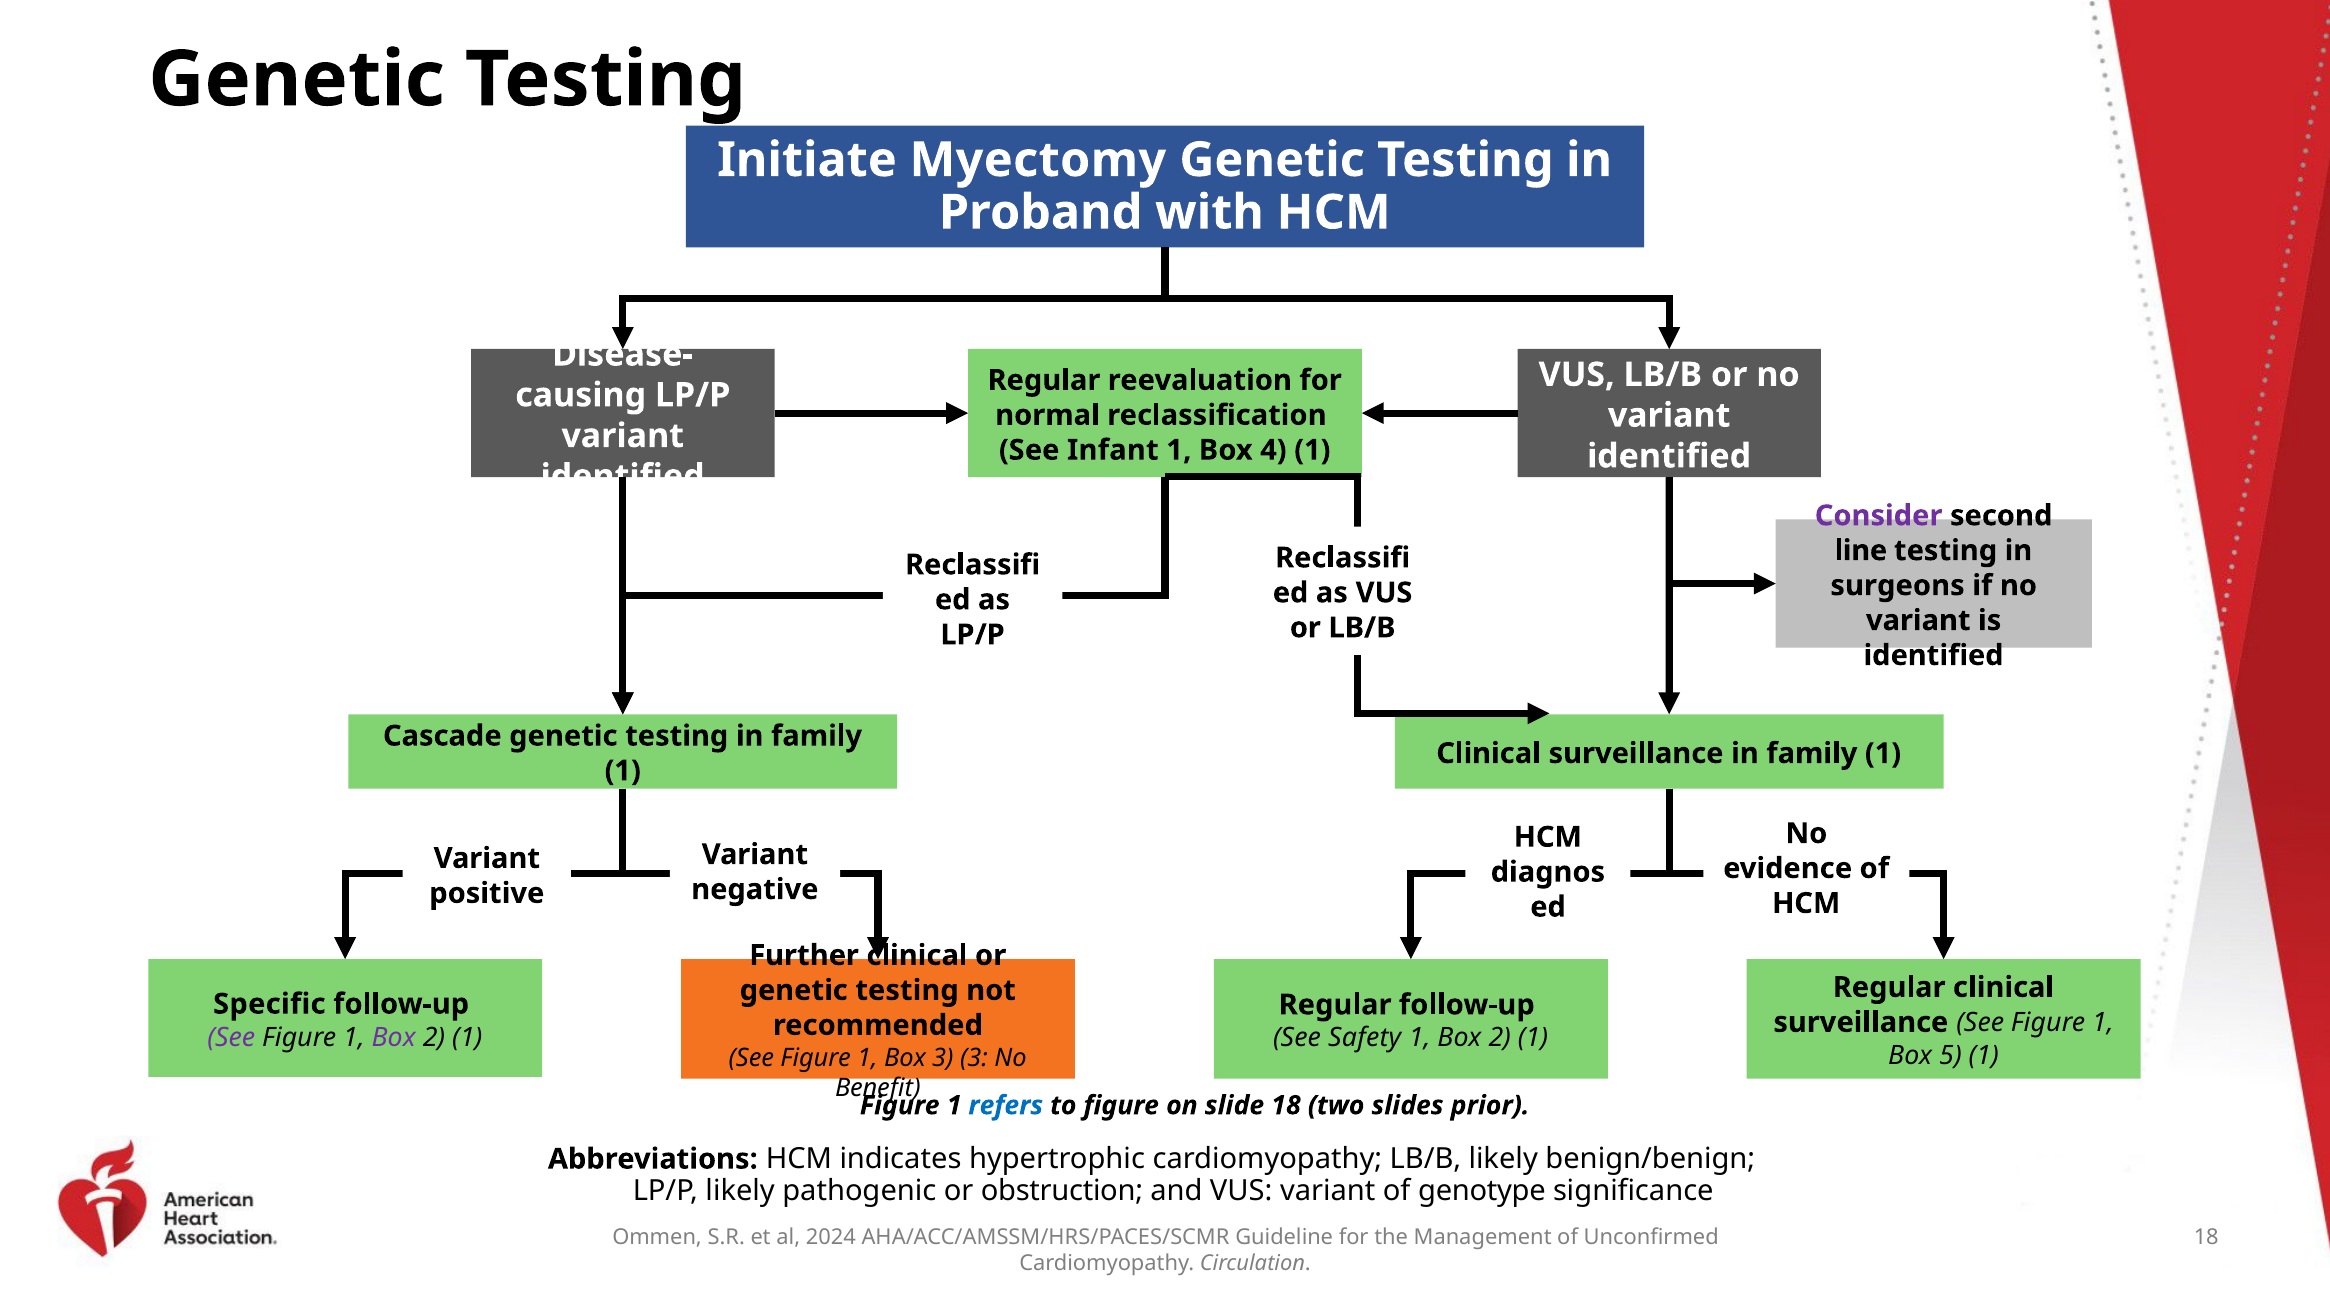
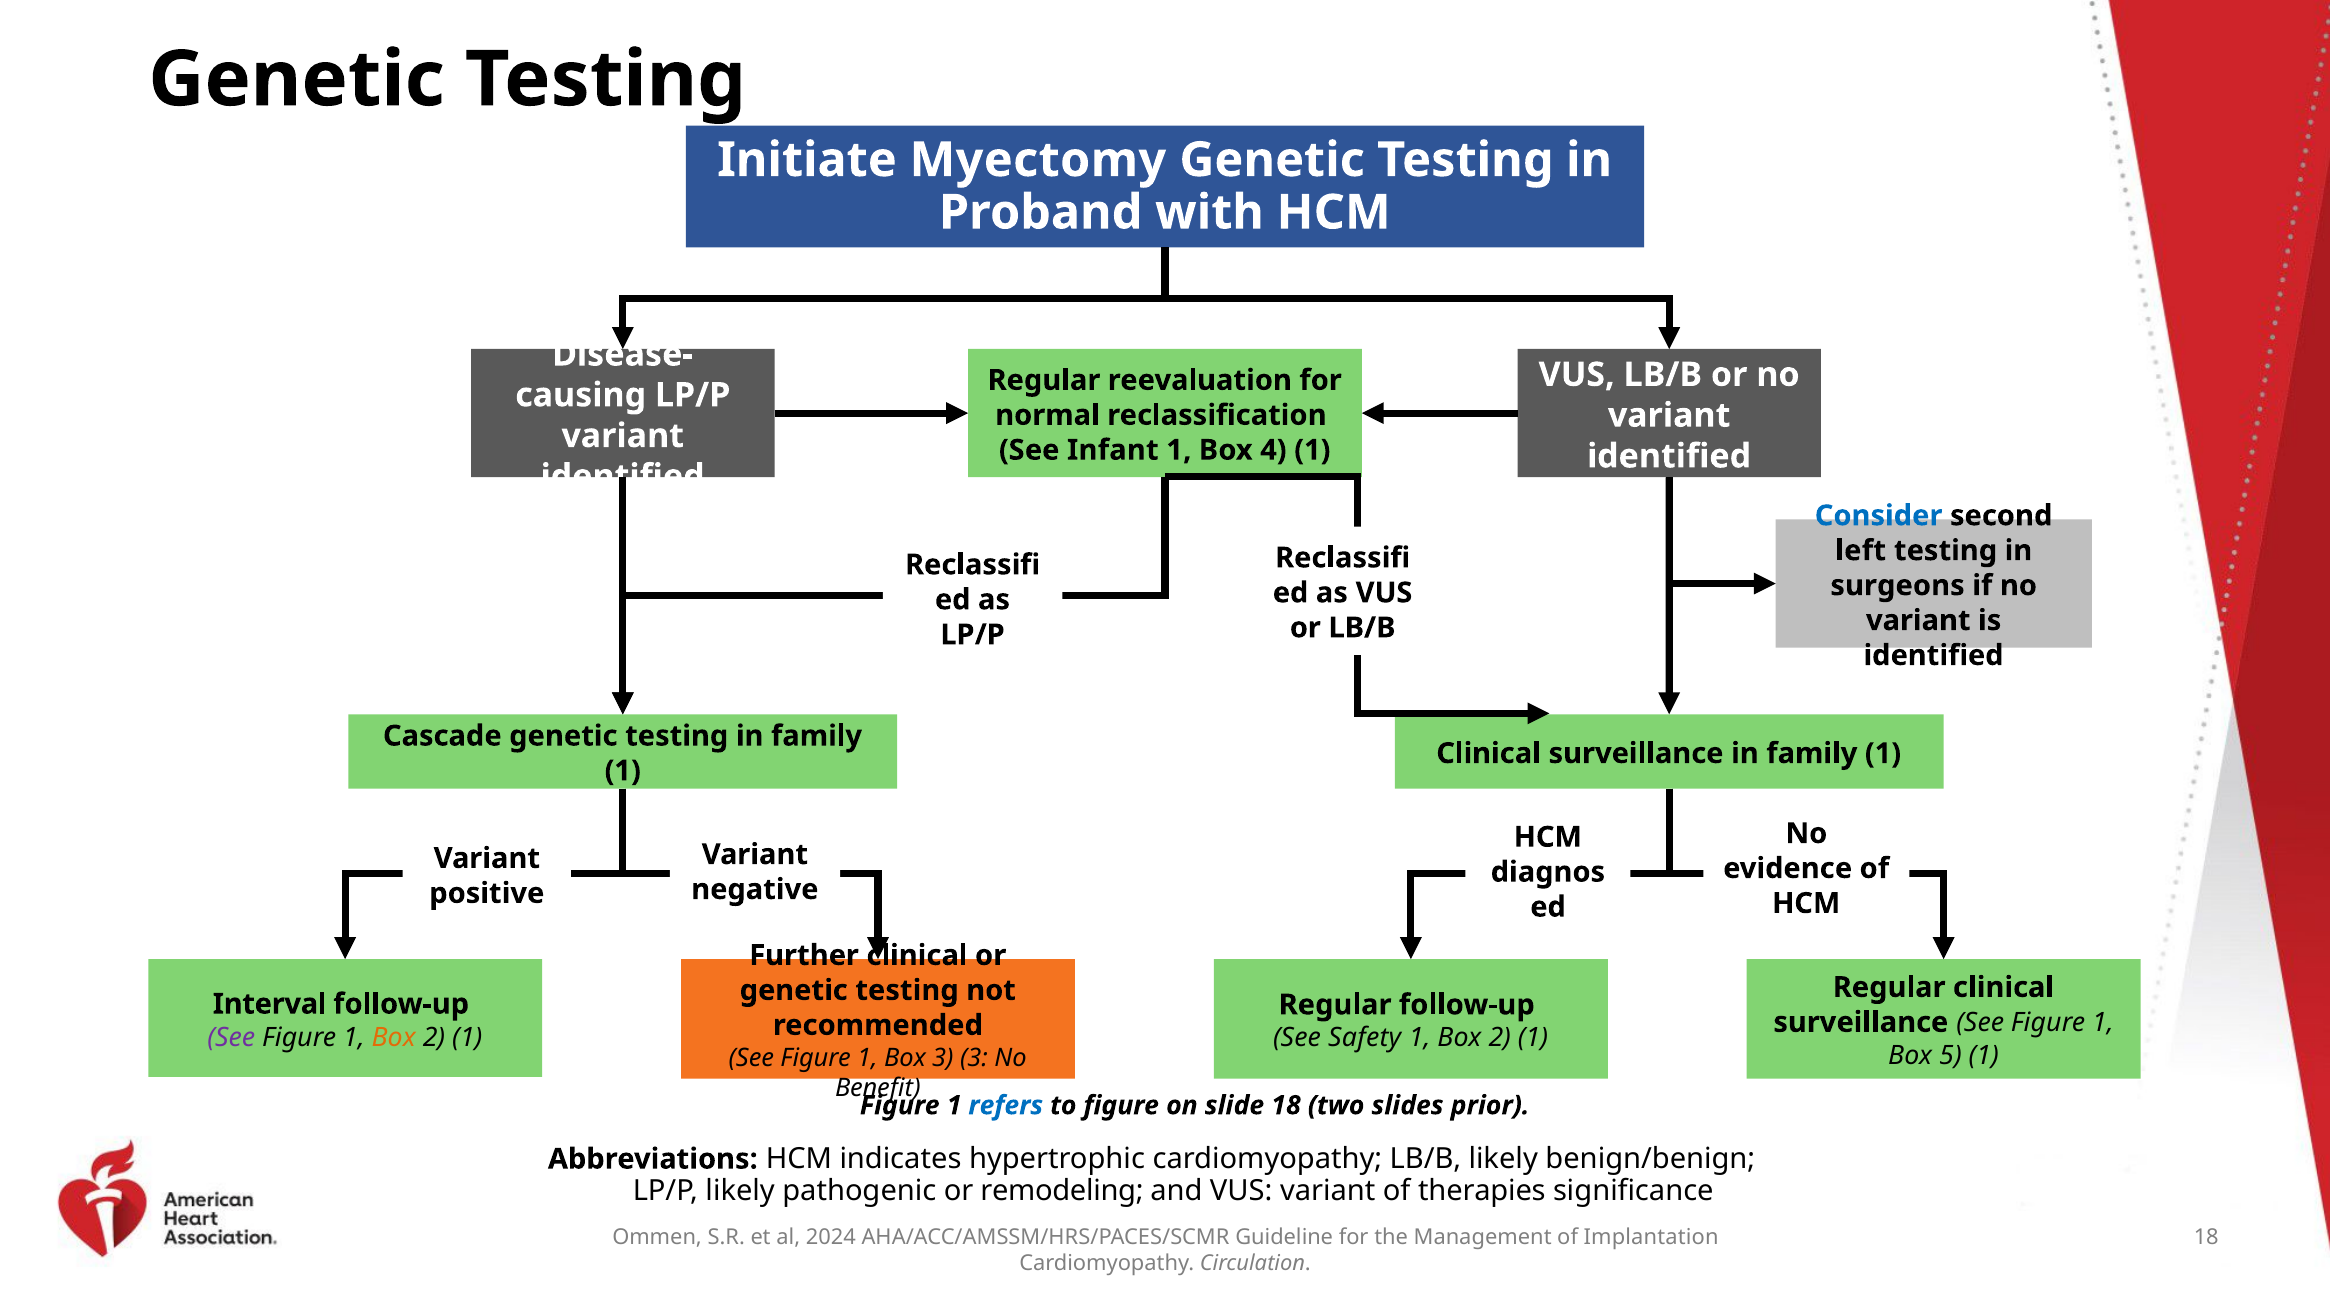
Consider colour: purple -> blue
line: line -> left
Specific: Specific -> Interval
Box at (394, 1038) colour: purple -> orange
obstruction: obstruction -> remodeling
genotype: genotype -> therapies
Unconfirmed: Unconfirmed -> Implantation
